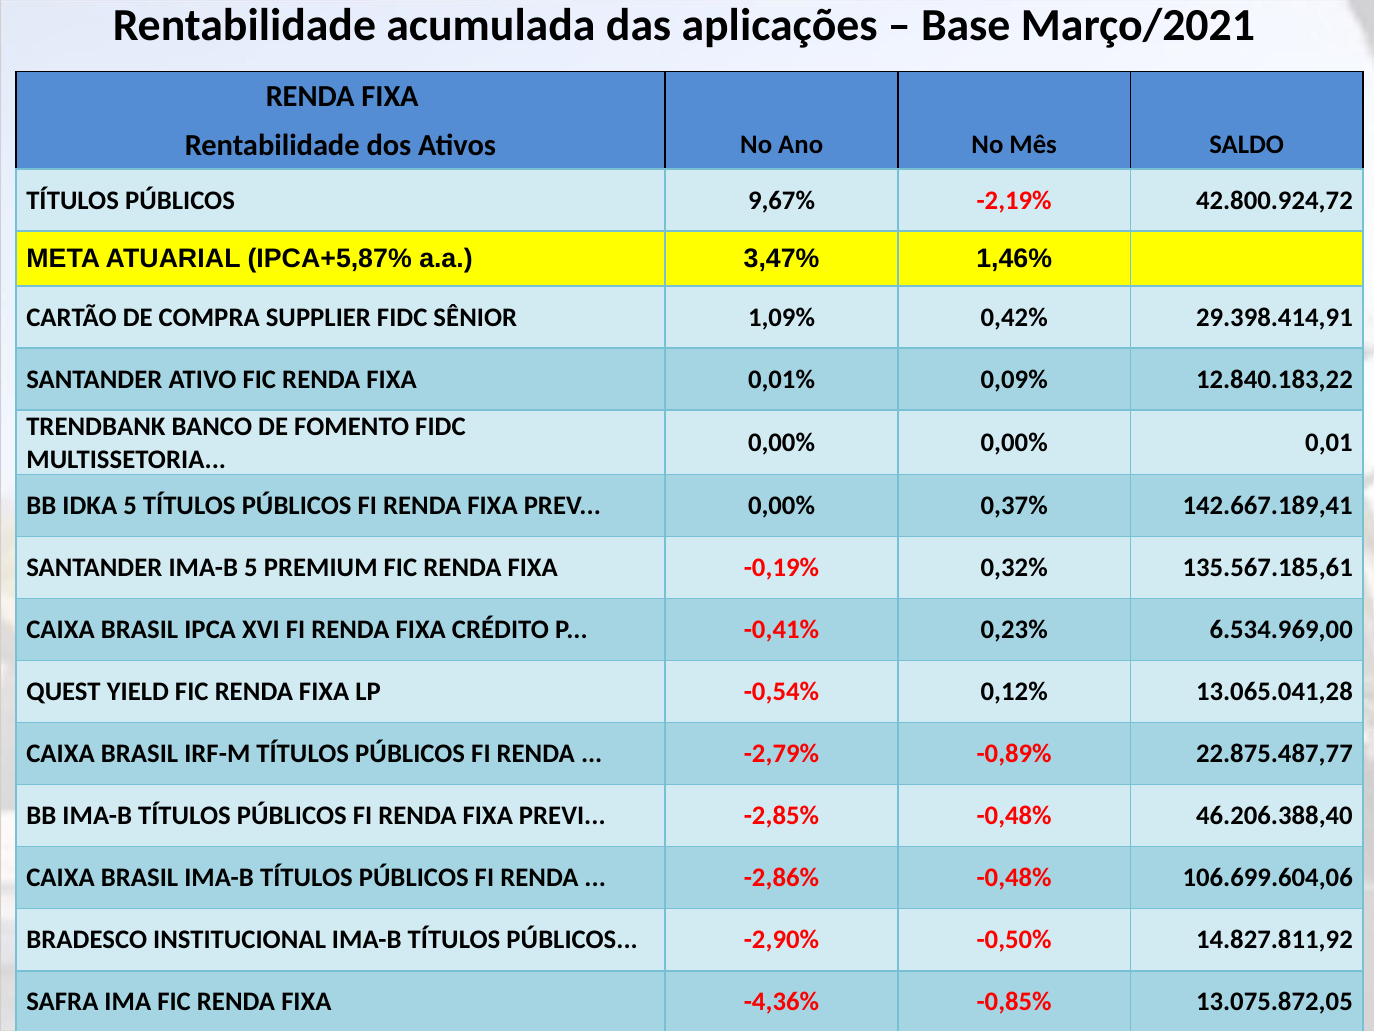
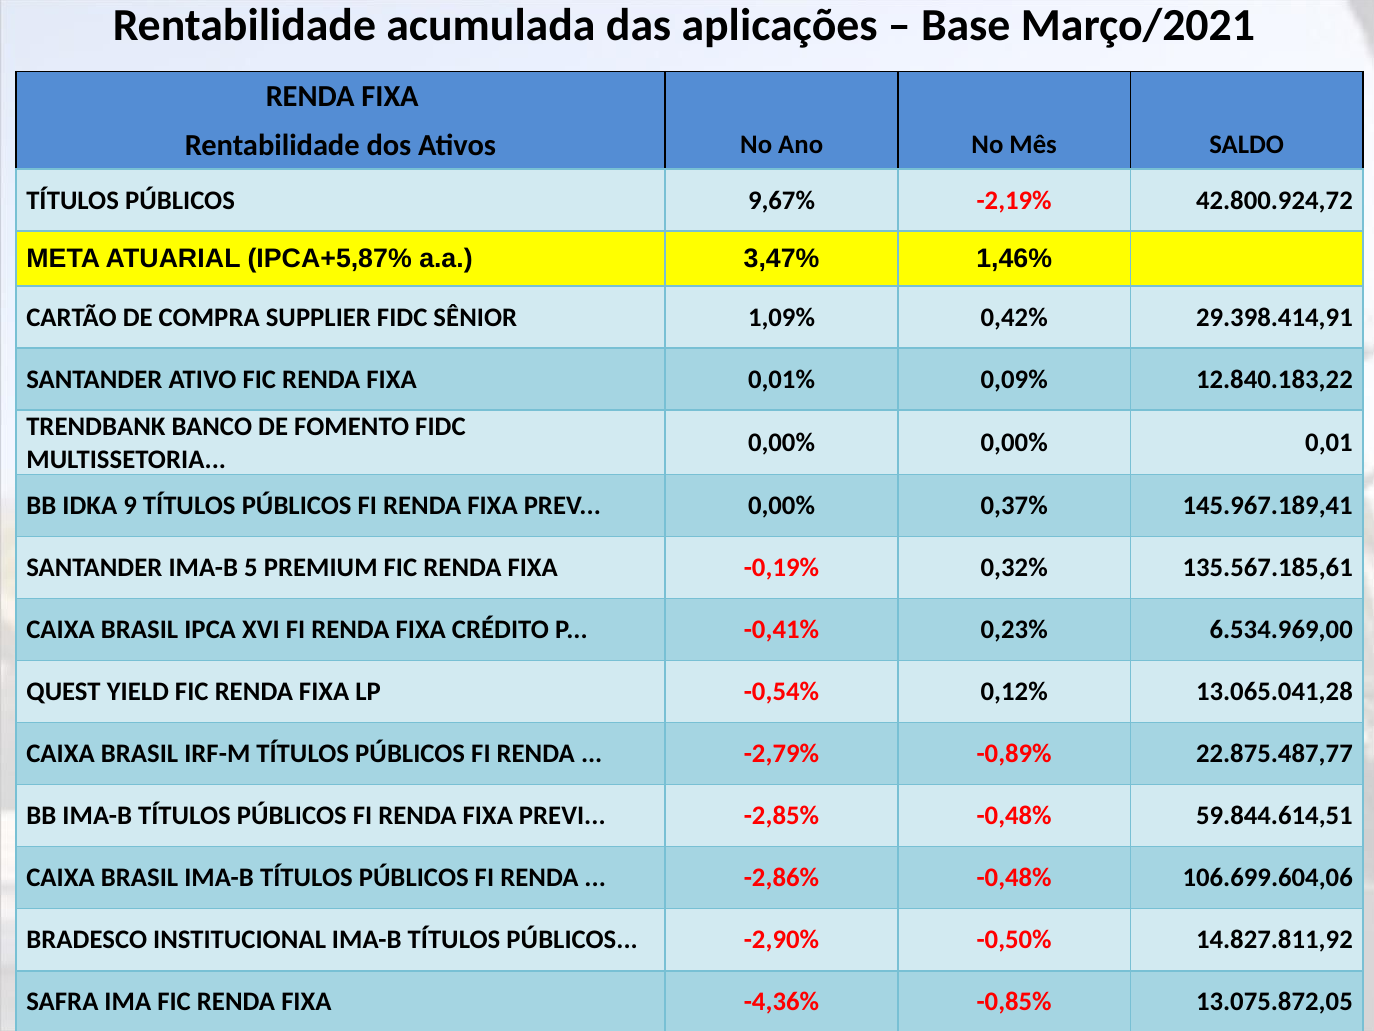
IDKA 5: 5 -> 9
142.667.189,41: 142.667.189,41 -> 145.967.189,41
46.206.388,40: 46.206.388,40 -> 59.844.614,51
